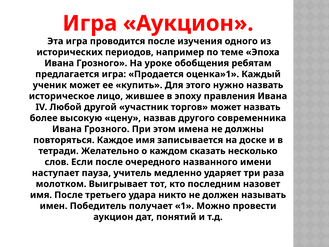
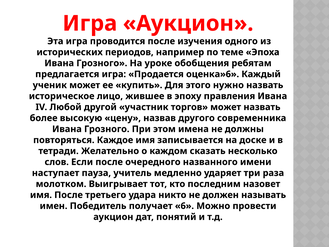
оценка»1: оценка»1 -> оценка»6
1: 1 -> 6
